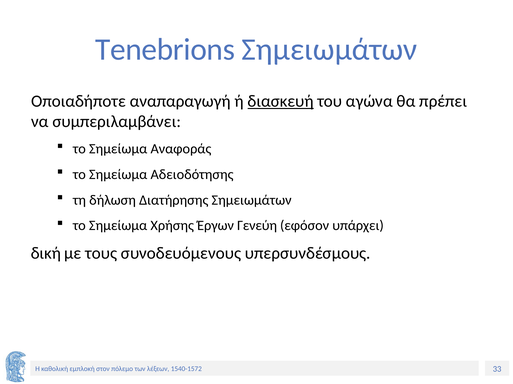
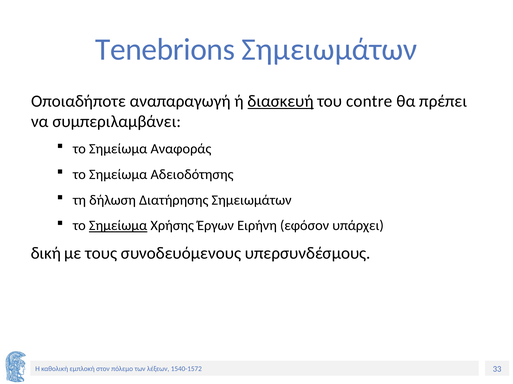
αγώνα: αγώνα -> contre
Σημείωμα at (118, 226) underline: none -> present
Γενεύη: Γενεύη -> Ειρήνη
